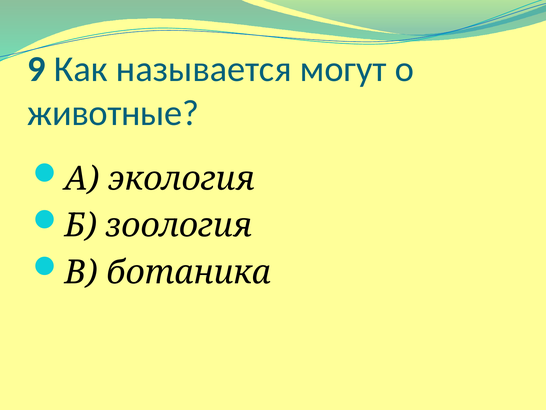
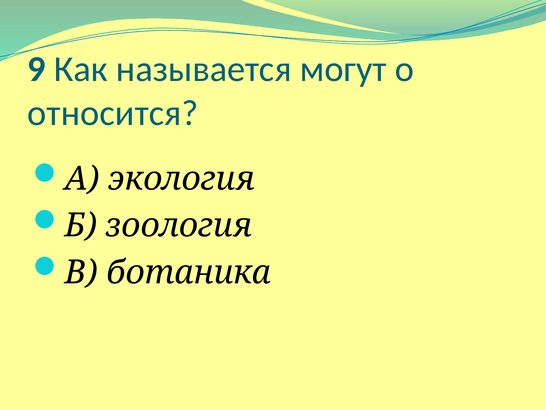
животные: животные -> относится
